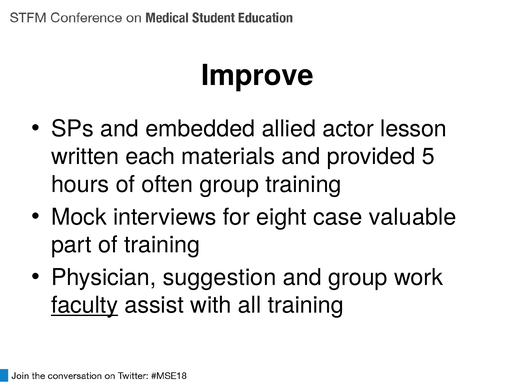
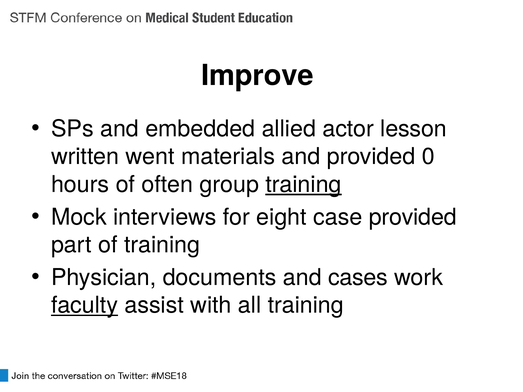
each: each -> went
5: 5 -> 0
training at (303, 185) underline: none -> present
case valuable: valuable -> provided
suggestion: suggestion -> documents
and group: group -> cases
